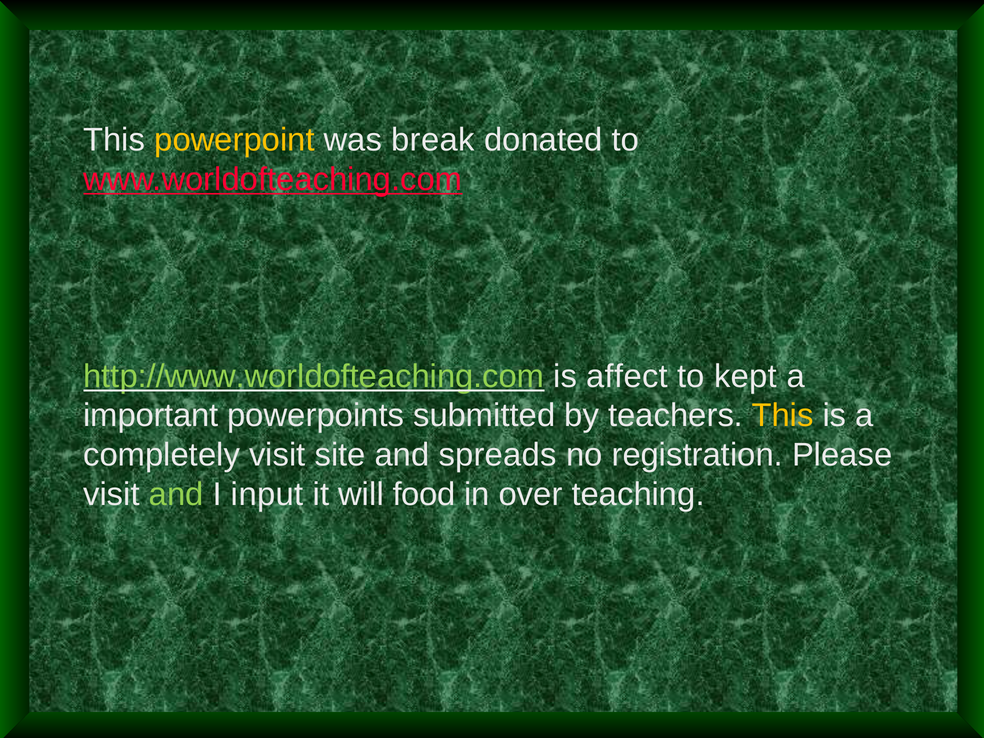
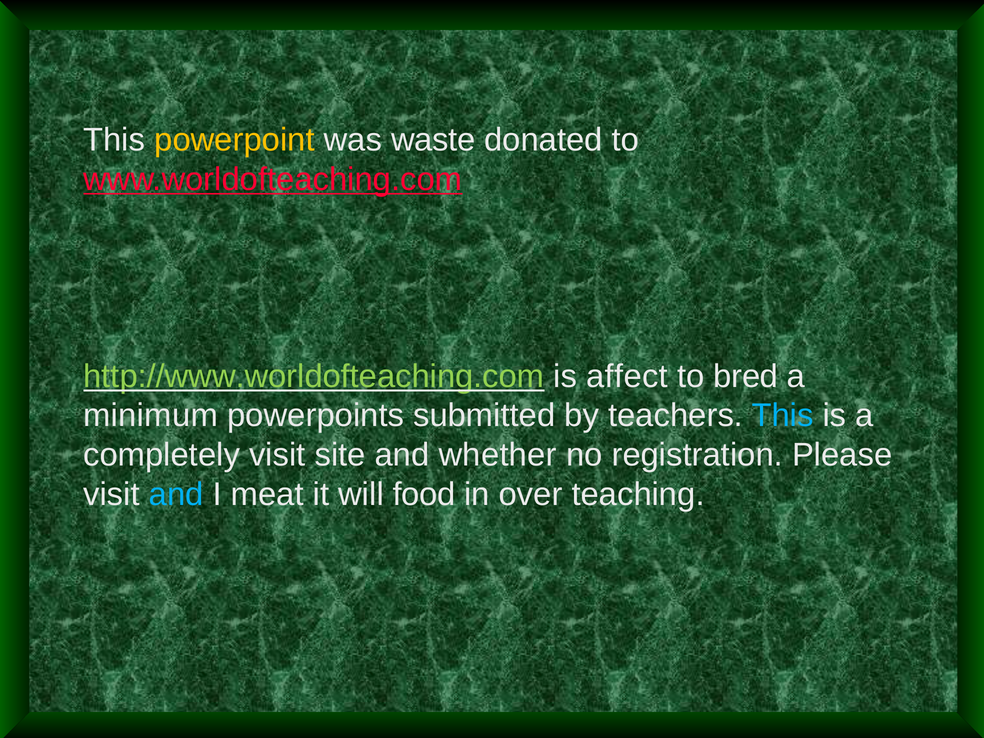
break: break -> waste
kept: kept -> bred
important: important -> minimum
This at (783, 416) colour: yellow -> light blue
spreads: spreads -> whether
and at (176, 494) colour: light green -> light blue
input: input -> meat
